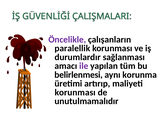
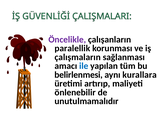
durumlardır: durumlardır -> çalışmaların
ile colour: purple -> blue
korunma: korunma -> kurallara
korunması at (75, 92): korunması -> önlenebilir
